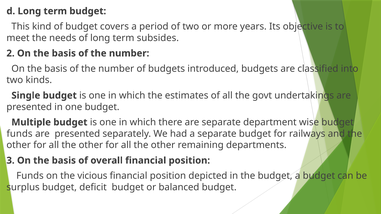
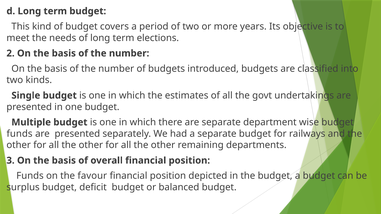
subsides: subsides -> elections
vicious: vicious -> favour
